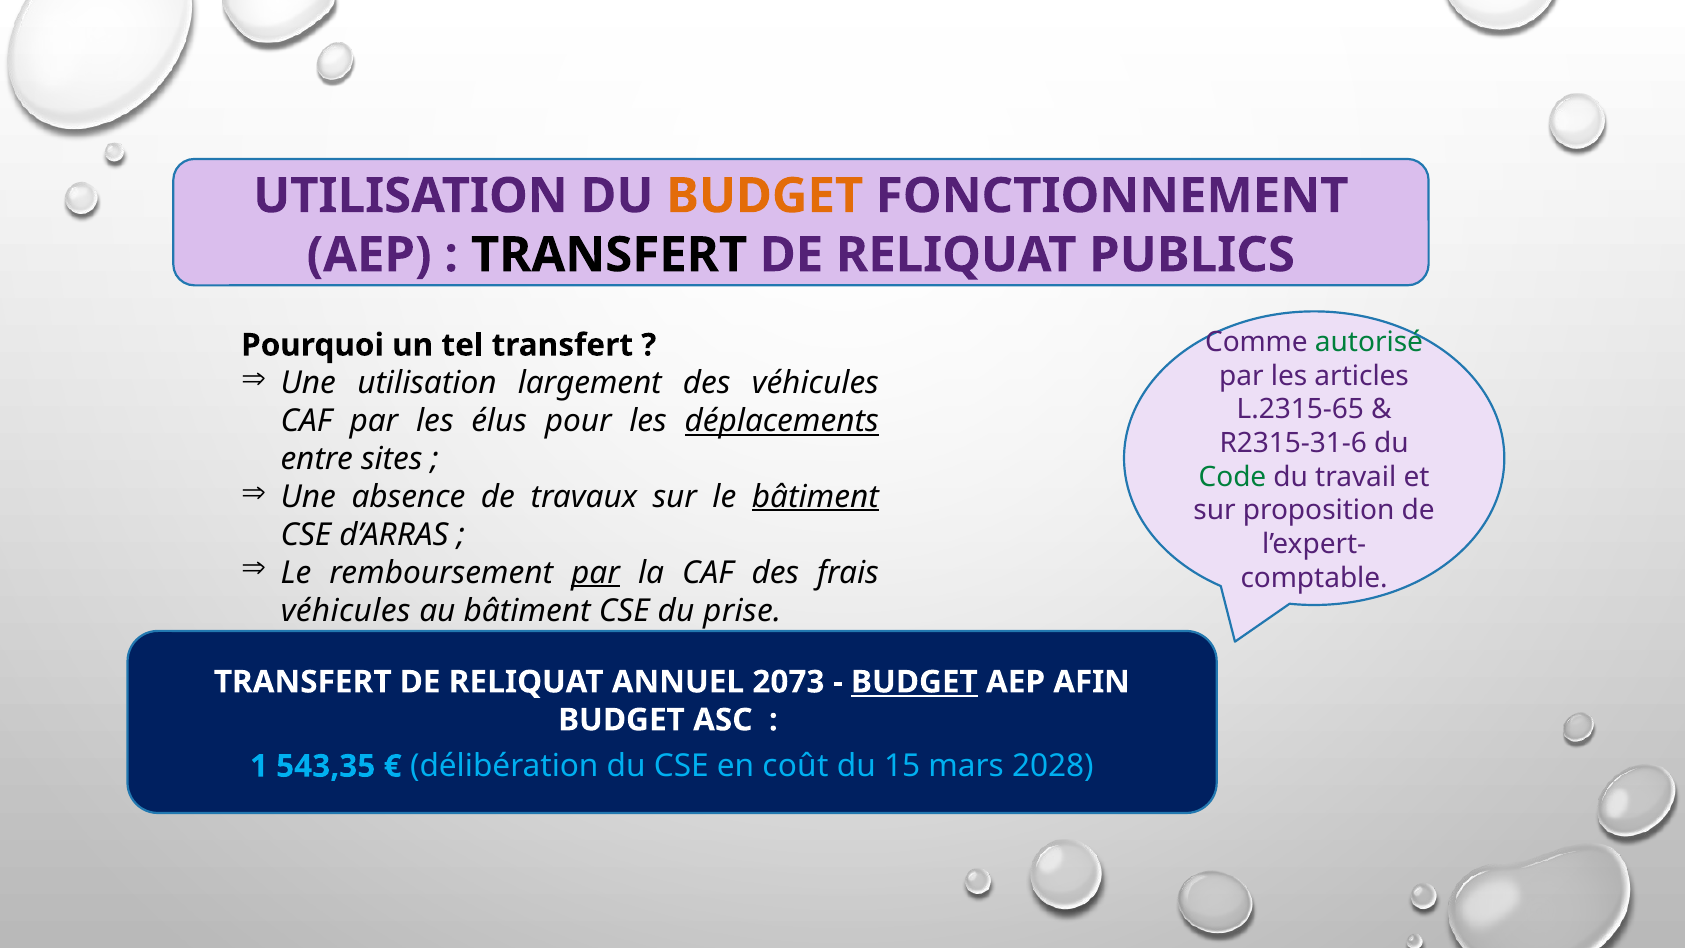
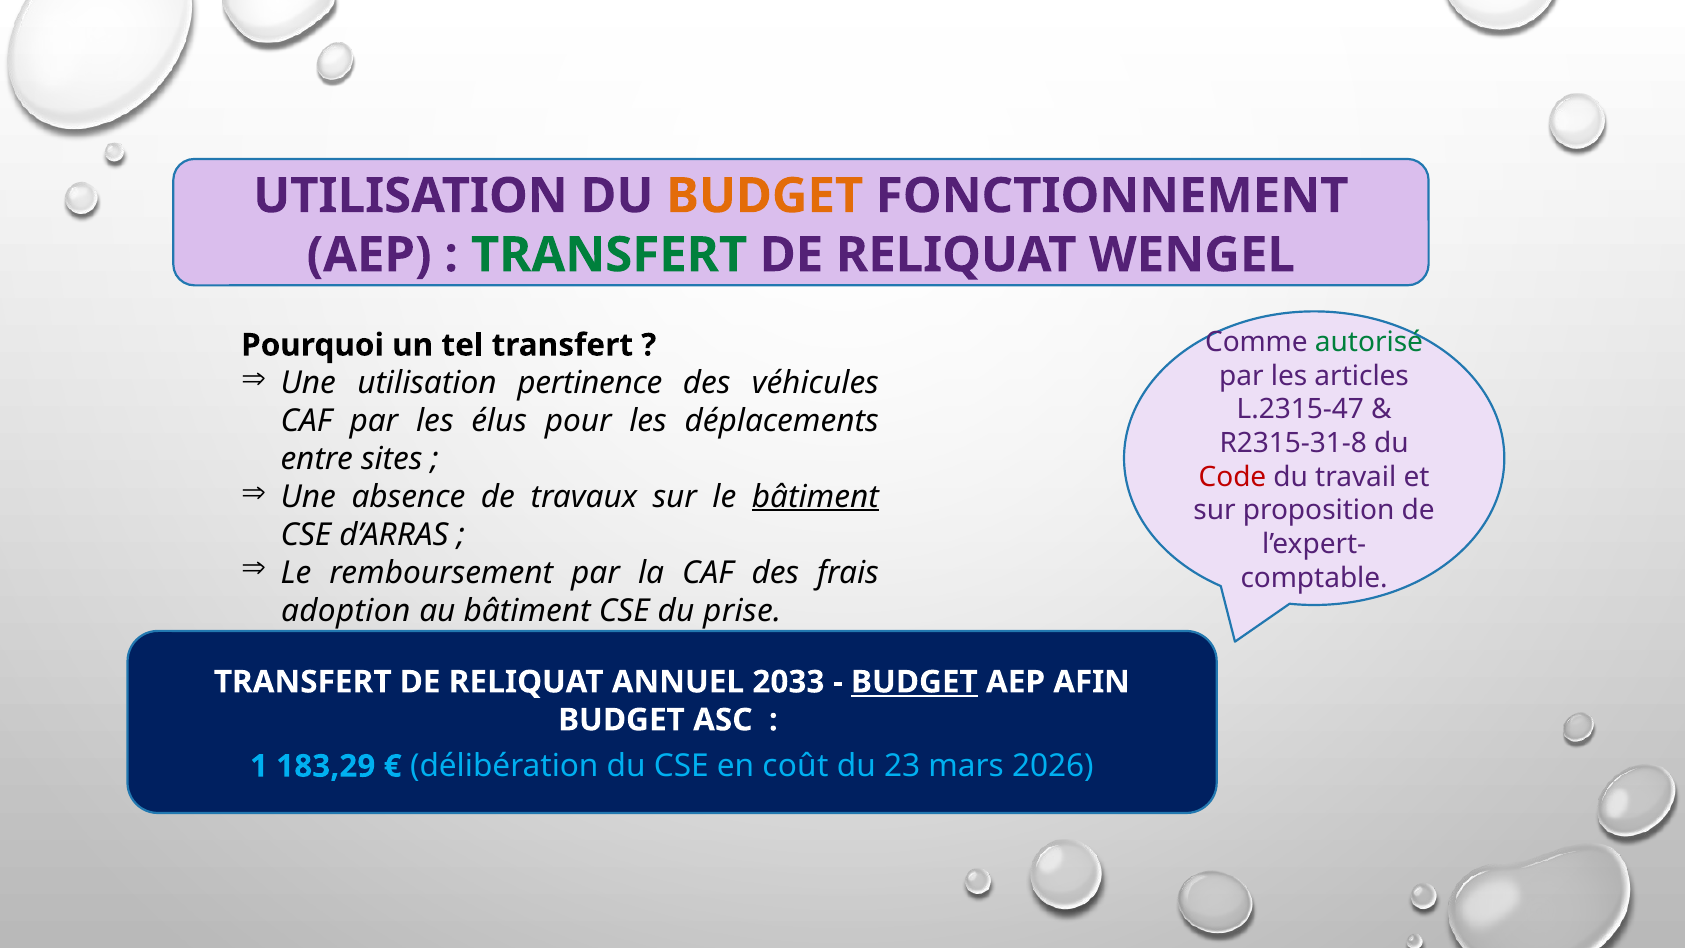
TRANSFERT at (609, 255) colour: black -> green
PUBLICS: PUBLICS -> WENGEL
largement: largement -> pertinence
L.2315-65: L.2315-65 -> L.2315-47
déplacements underline: present -> none
R2315-31-6: R2315-31-6 -> R2315-31-8
Code colour: green -> red
par at (596, 573) underline: present -> none
véhicules at (346, 610): véhicules -> adoption
2073: 2073 -> 2033
543,35: 543,35 -> 183,29
15: 15 -> 23
2028: 2028 -> 2026
